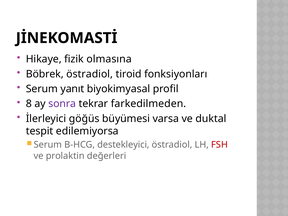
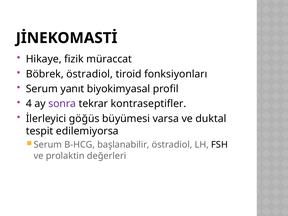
olmasına: olmasına -> müraccat
8: 8 -> 4
farkedilmeden: farkedilmeden -> kontraseptifler
destekleyici: destekleyici -> başlanabilir
FSH colour: red -> black
